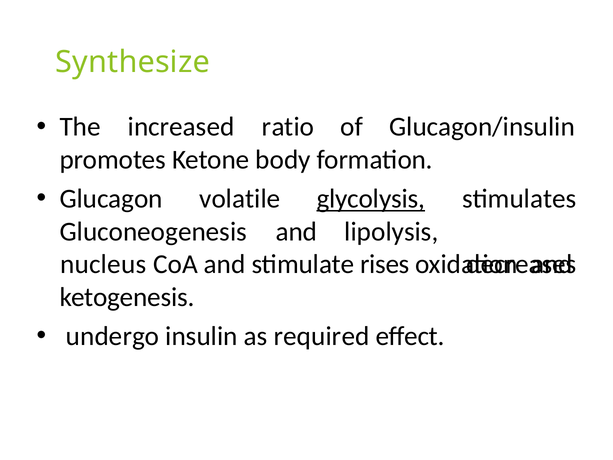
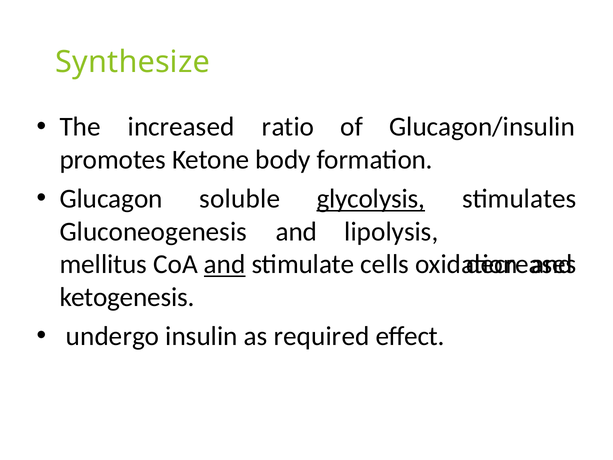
volatile: volatile -> soluble
nucleus: nucleus -> mellitus
and at (225, 264) underline: none -> present
rises: rises -> cells
